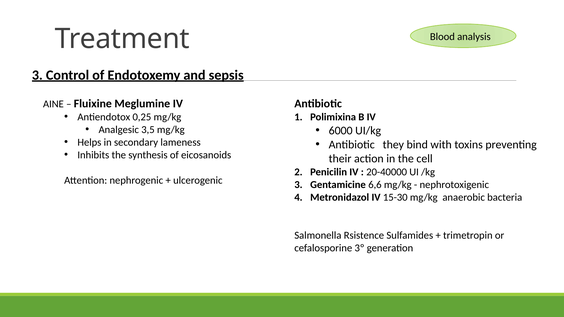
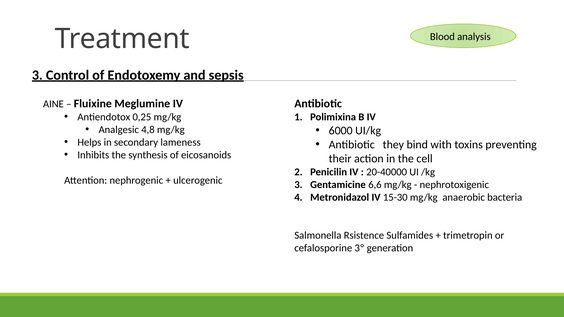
3,5: 3,5 -> 4,8
